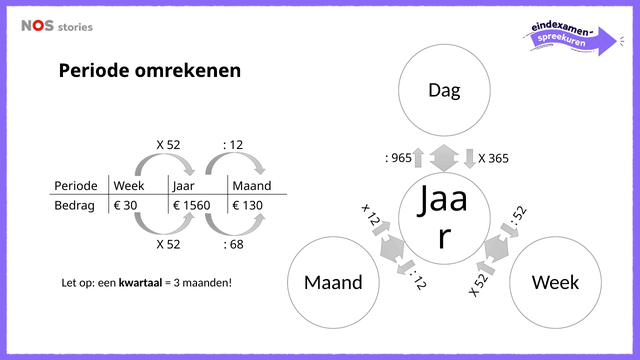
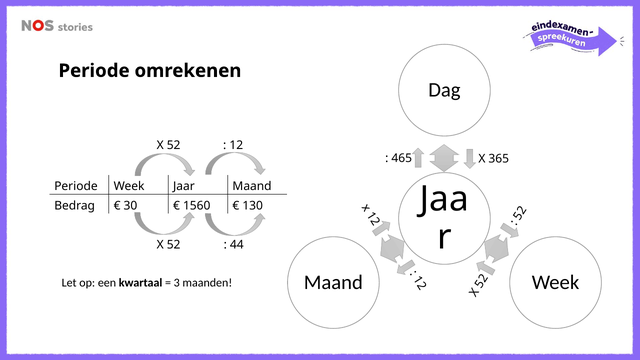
965: 965 -> 465
68: 68 -> 44
